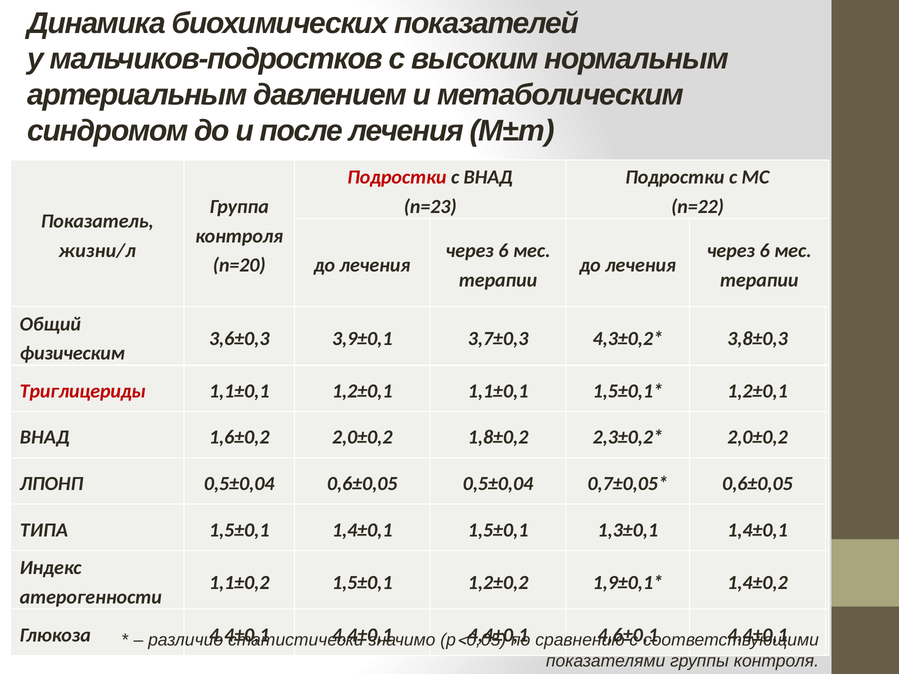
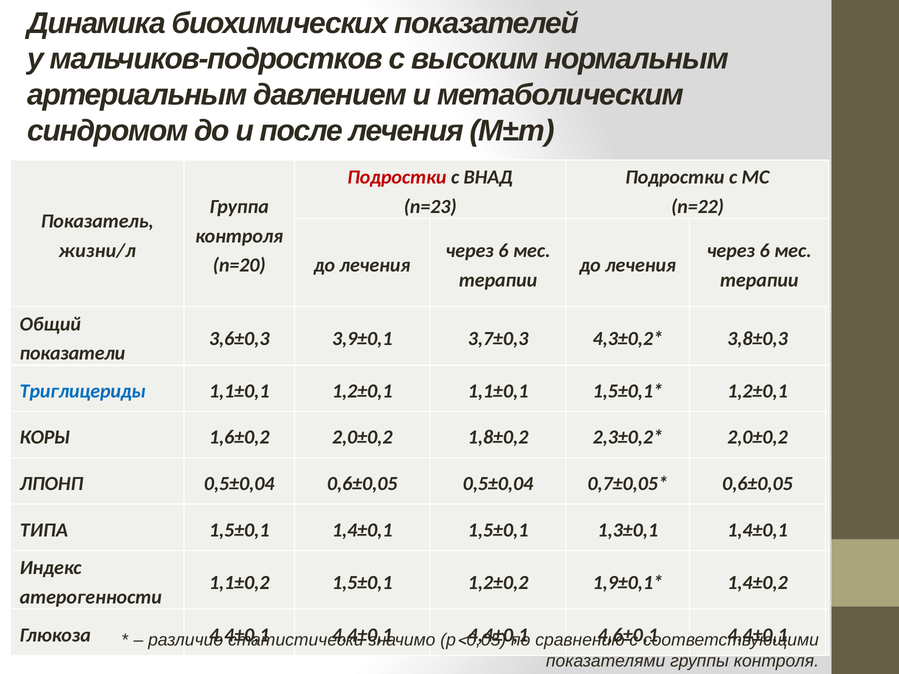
физическим: физическим -> показатели
Триглицериды colour: red -> blue
ВНАД at (45, 438): ВНАД -> КОРЫ
